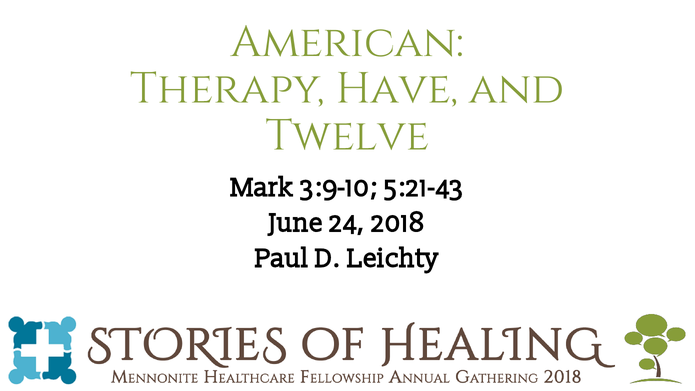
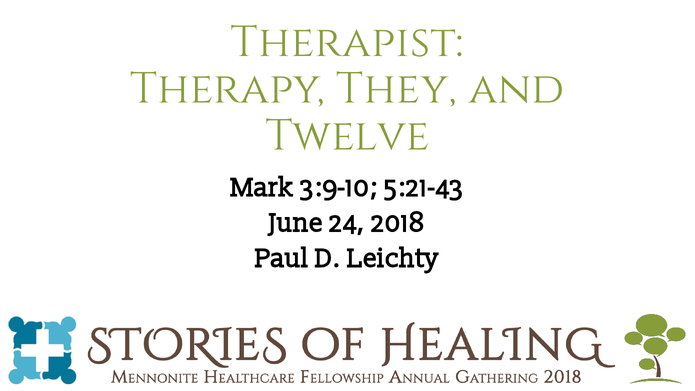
American: American -> Therapist
Have: Have -> They
